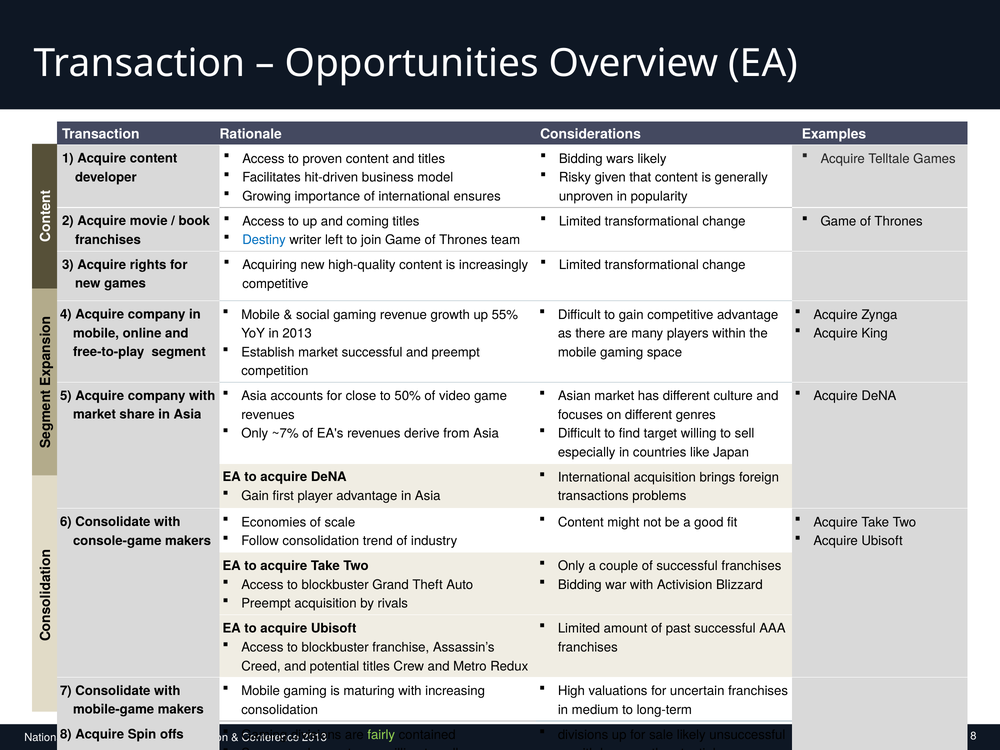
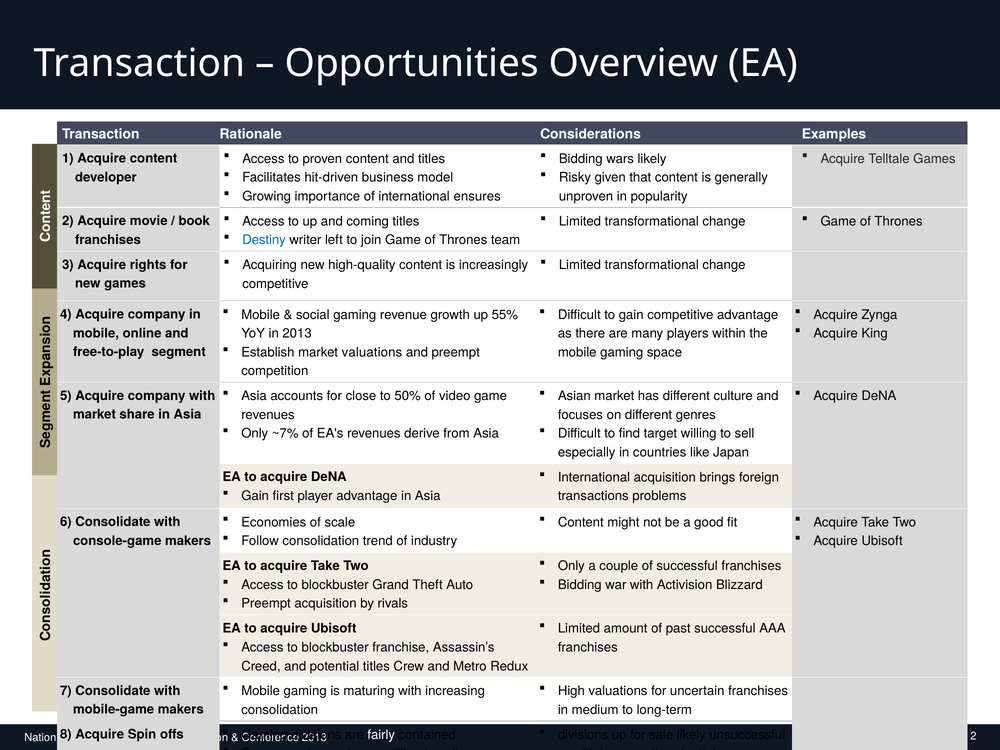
market successful: successful -> valuations
fairly colour: light green -> white
8 at (973, 736): 8 -> 2
